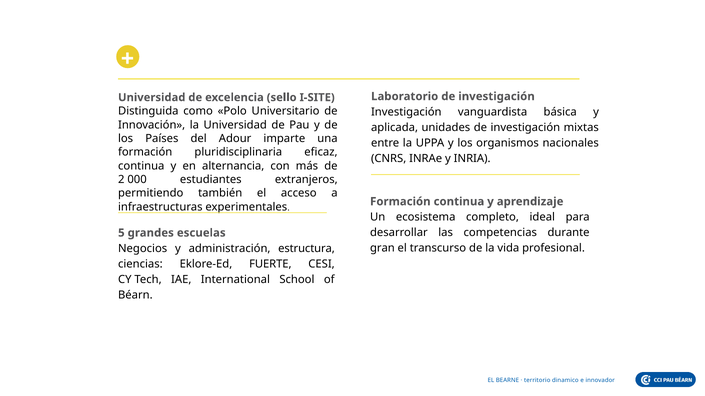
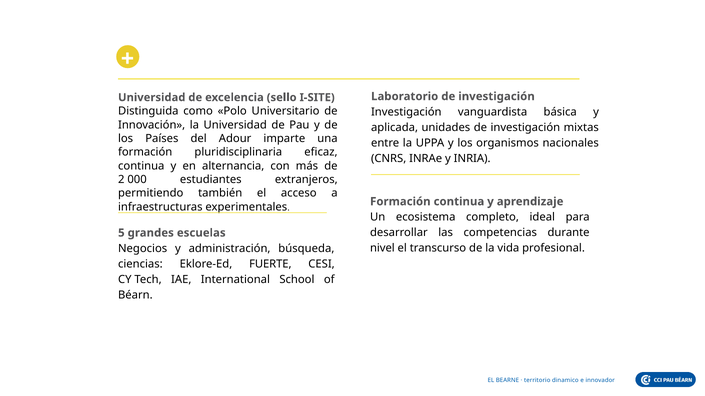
gran: gran -> nivel
estructura: estructura -> búsqueda
